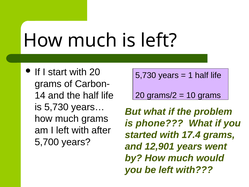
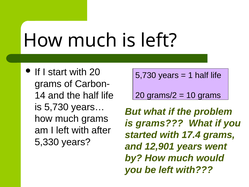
is phone: phone -> grams
5,700: 5,700 -> 5,330
